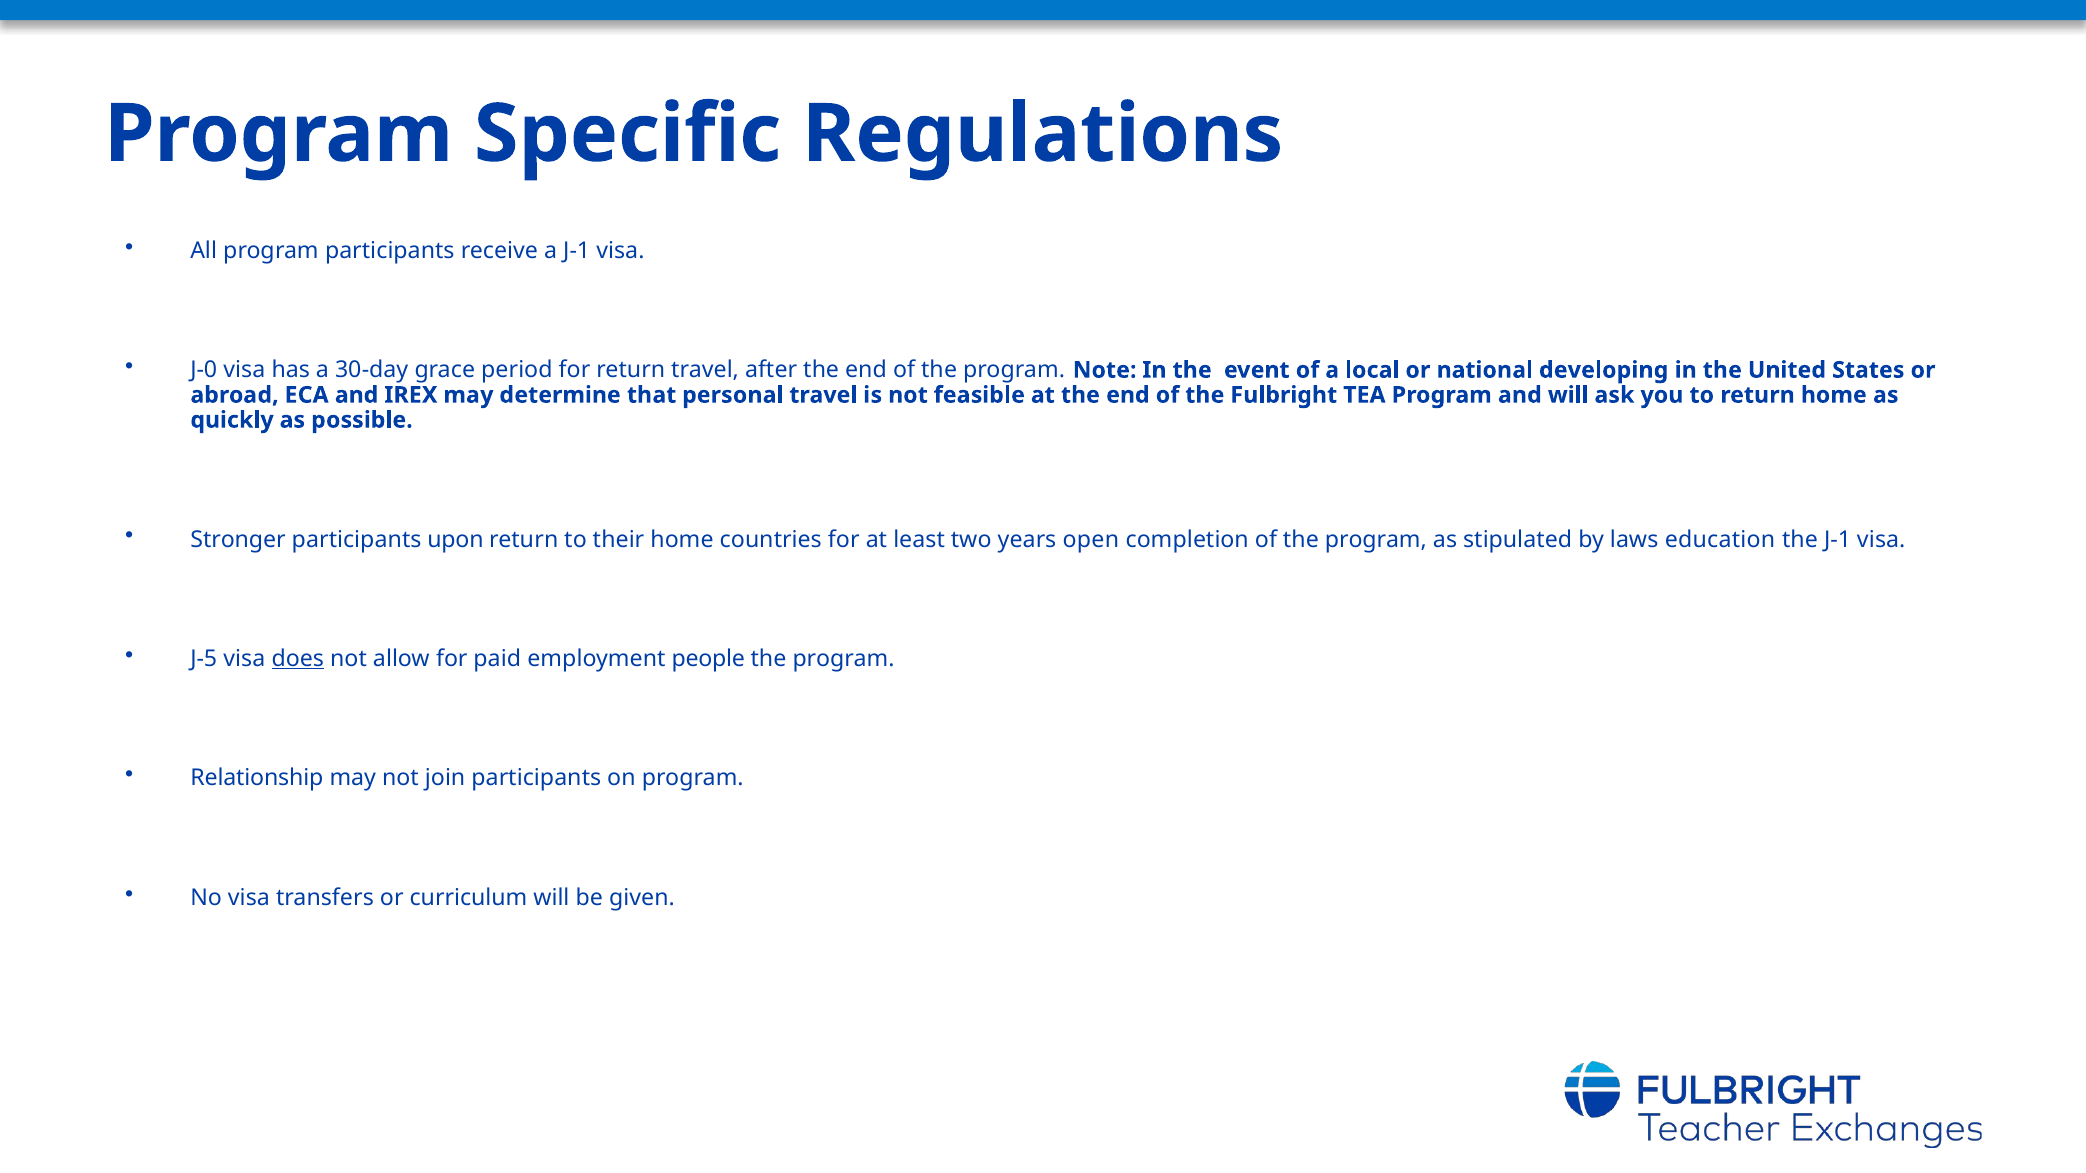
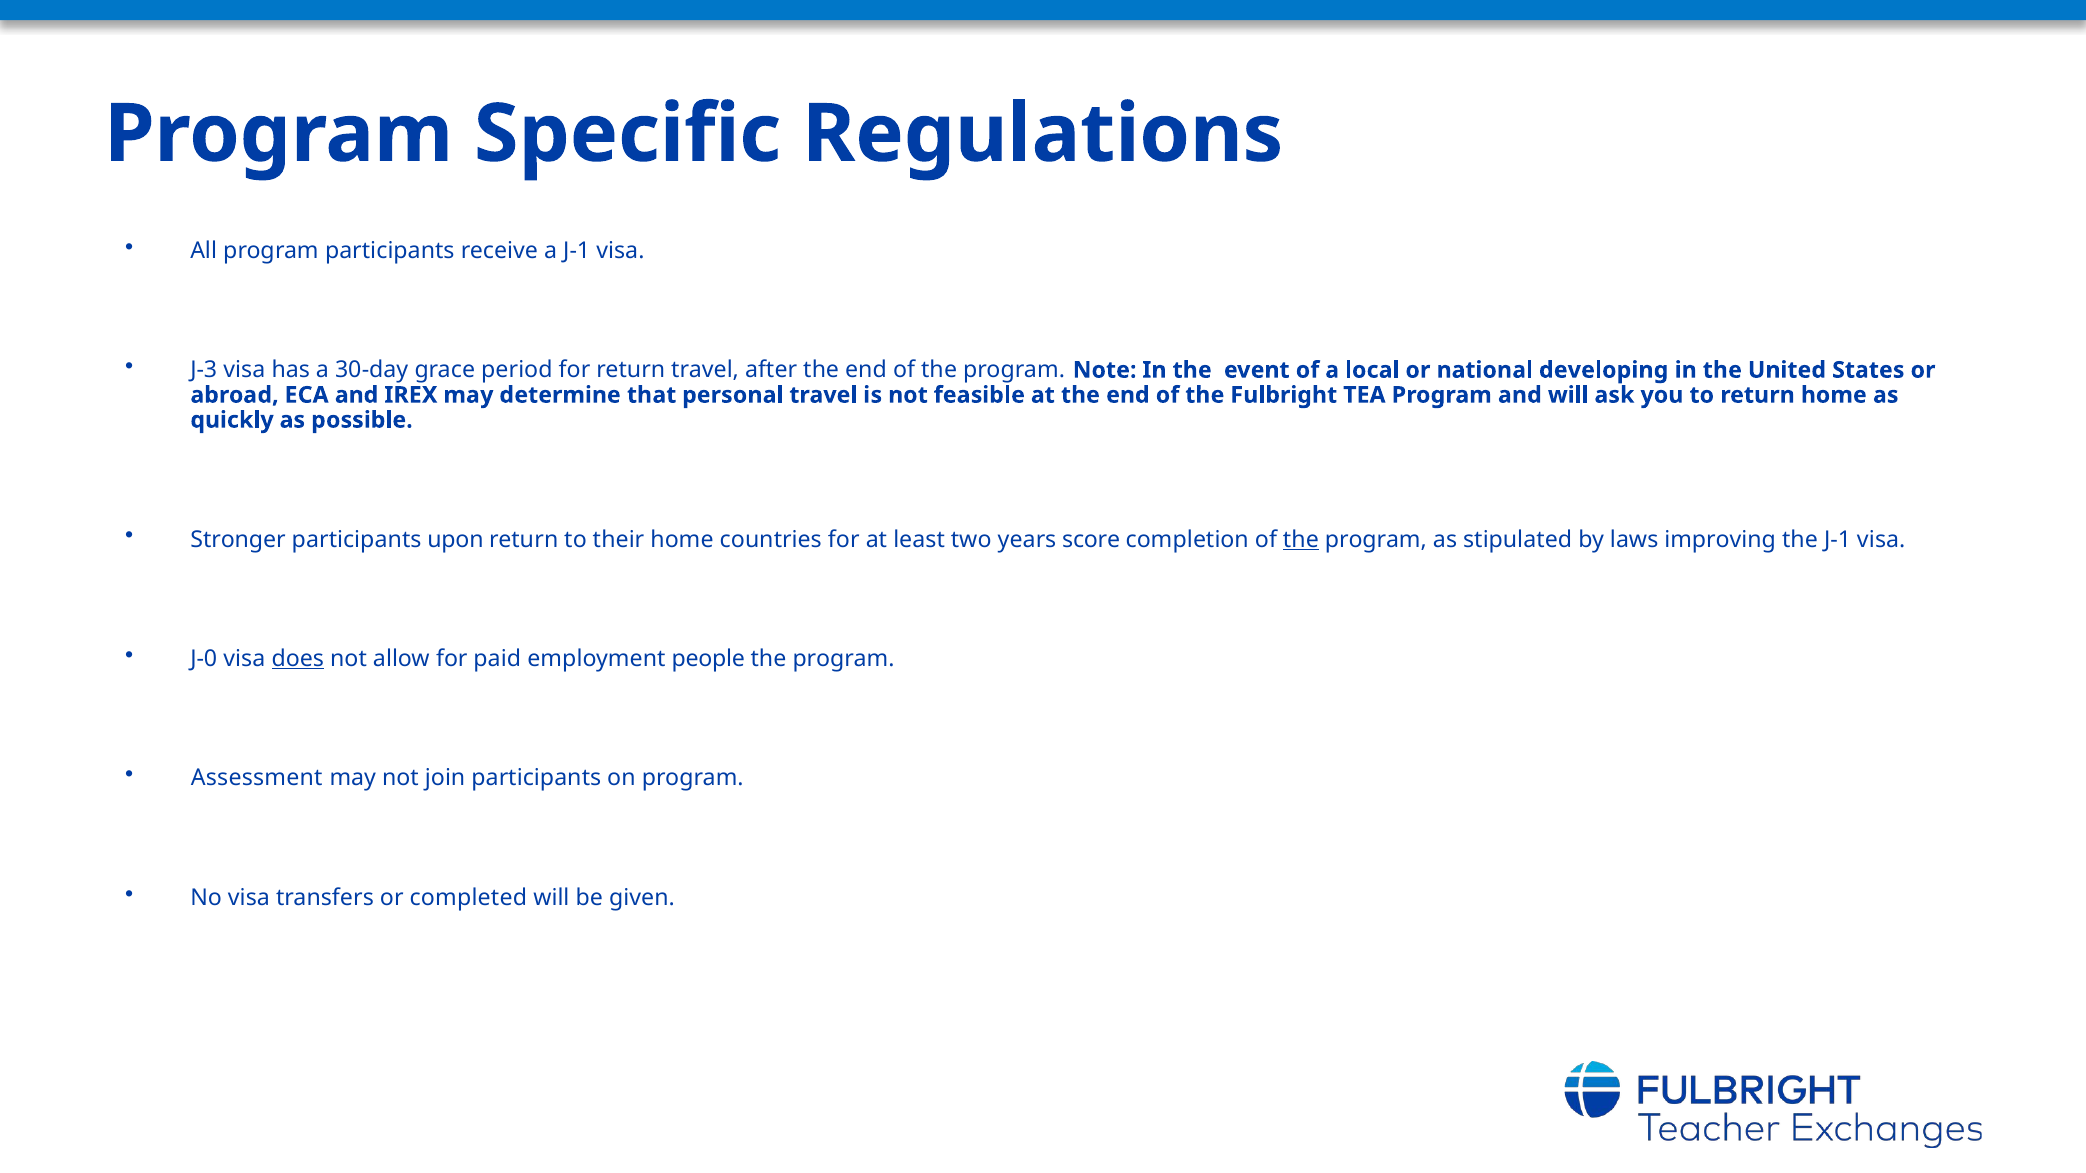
J-0: J-0 -> J-3
open: open -> score
the at (1301, 540) underline: none -> present
education: education -> improving
J-5: J-5 -> J-0
Relationship: Relationship -> Assessment
curriculum: curriculum -> completed
